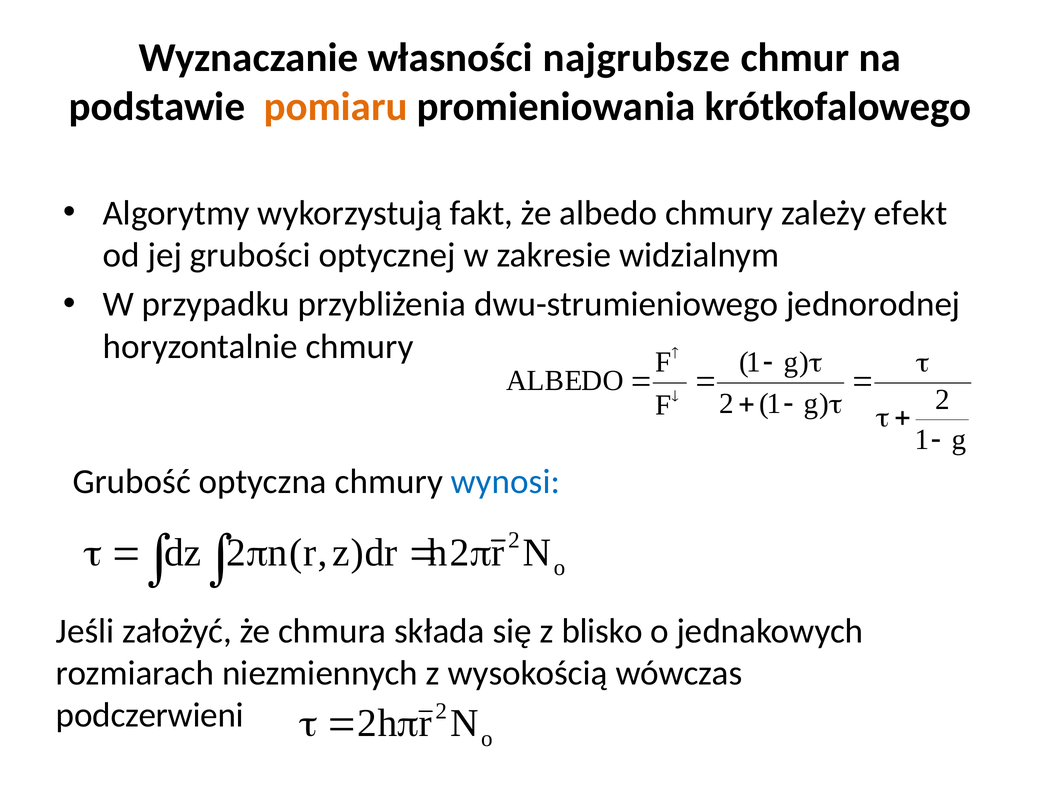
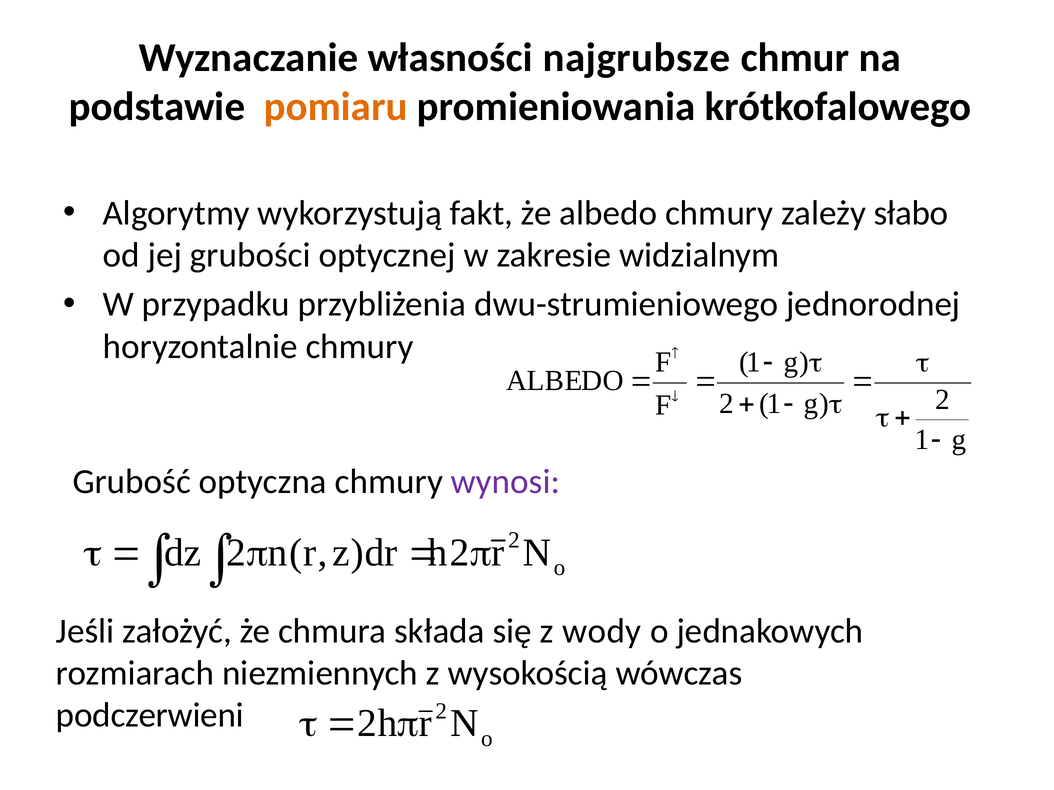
efekt: efekt -> słabo
wynosi colour: blue -> purple
blisko: blisko -> wody
